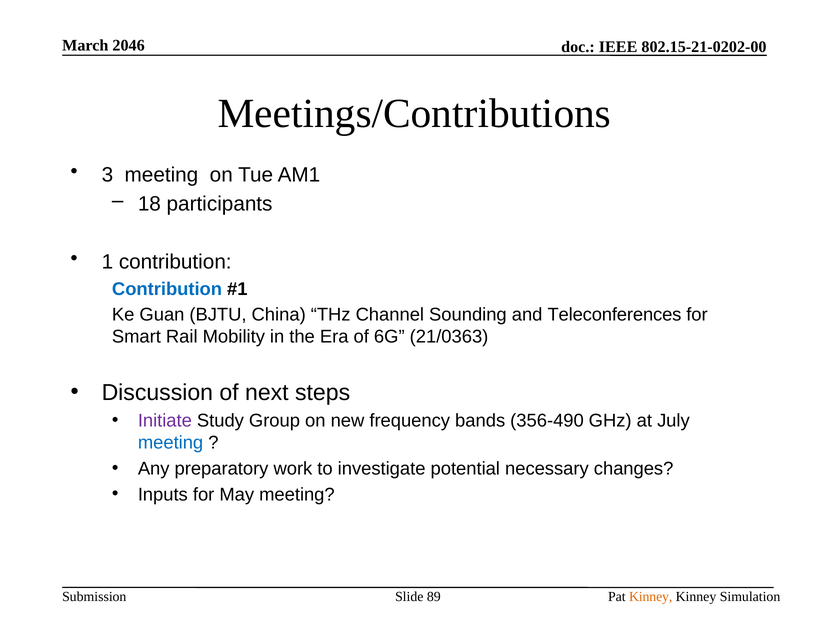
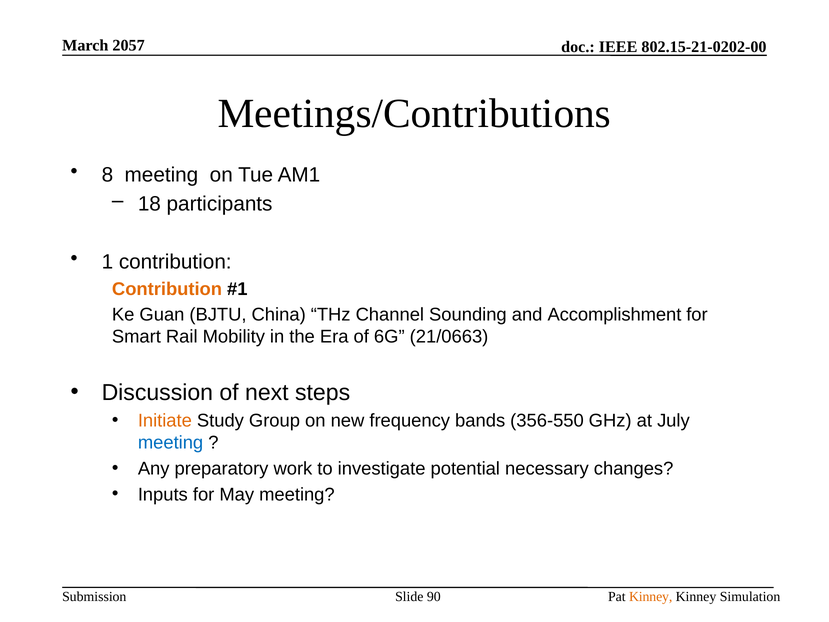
2046: 2046 -> 2057
3: 3 -> 8
Contribution at (167, 289) colour: blue -> orange
Teleconferences: Teleconferences -> Accomplishment
21/0363: 21/0363 -> 21/0663
Initiate colour: purple -> orange
356-490: 356-490 -> 356-550
89: 89 -> 90
